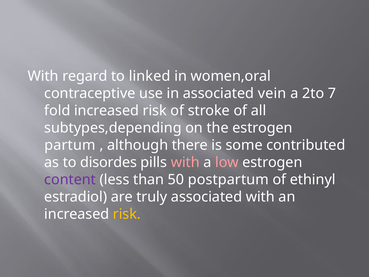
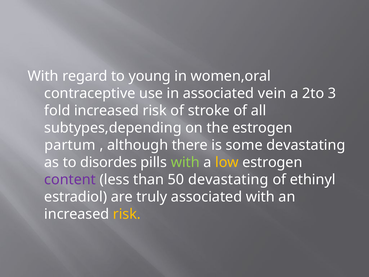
linked: linked -> young
7: 7 -> 3
some contributed: contributed -> devastating
with at (185, 162) colour: pink -> light green
low colour: pink -> yellow
50 postpartum: postpartum -> devastating
